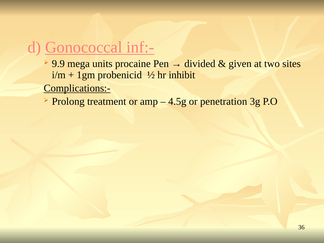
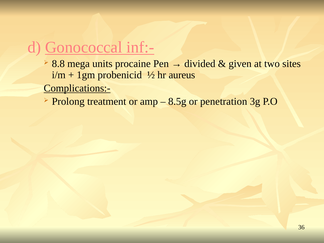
9.9: 9.9 -> 8.8
inhibit: inhibit -> aureus
4.5g: 4.5g -> 8.5g
